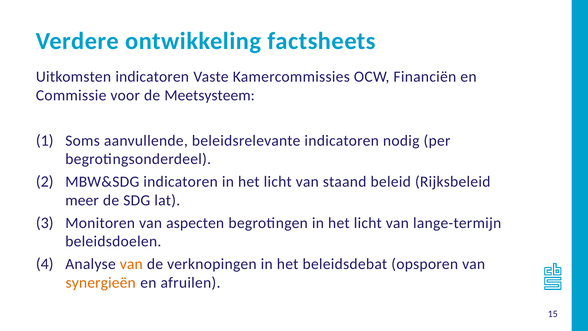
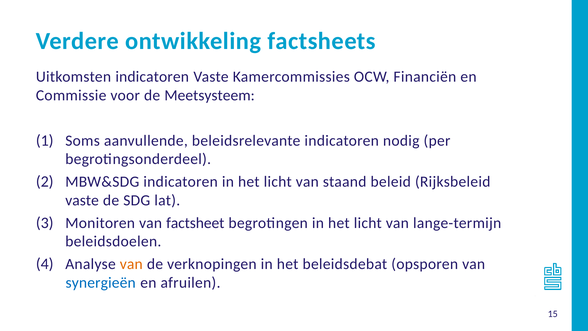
meer at (82, 200): meer -> vaste
aspecten: aspecten -> factsheet
synergieën colour: orange -> blue
